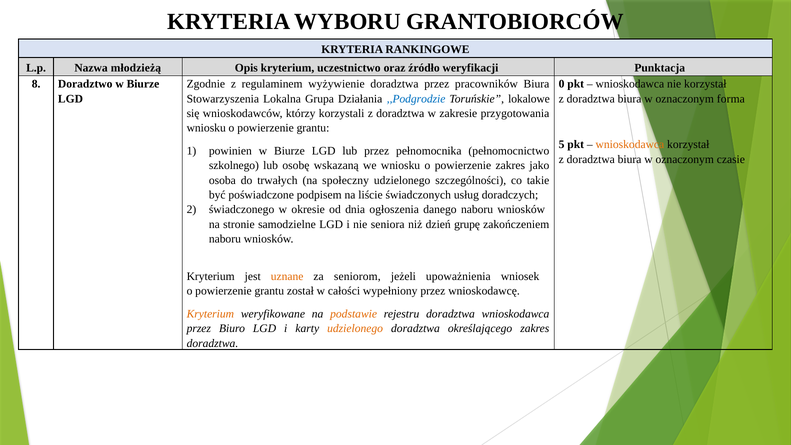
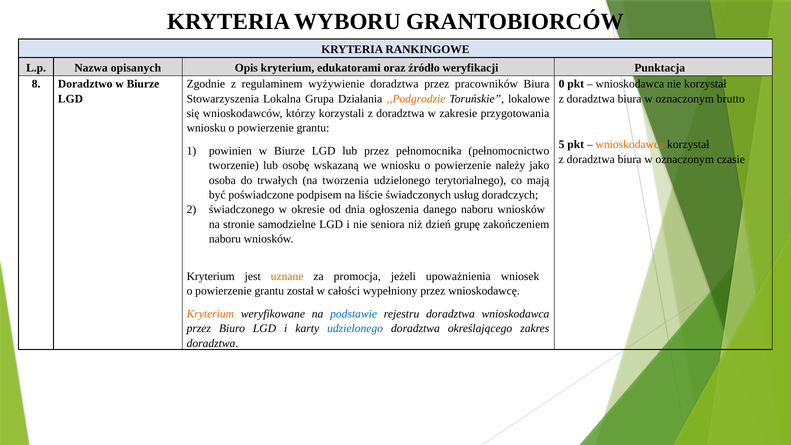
młodzieżą: młodzieżą -> opisanych
uczestnictwo: uczestnictwo -> edukatorami
,,Podgrodzie colour: blue -> orange
forma: forma -> brutto
szkolnego: szkolnego -> tworzenie
powierzenie zakres: zakres -> należy
społeczny: społeczny -> tworzenia
szczególności: szczególności -> terytorialnego
takie: takie -> mają
seniorom: seniorom -> promocja
podstawie colour: orange -> blue
udzielonego at (355, 329) colour: orange -> blue
